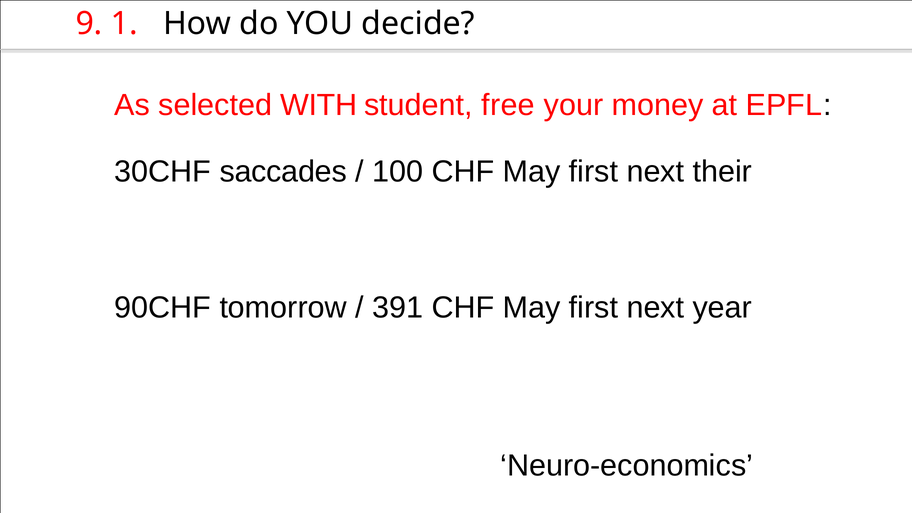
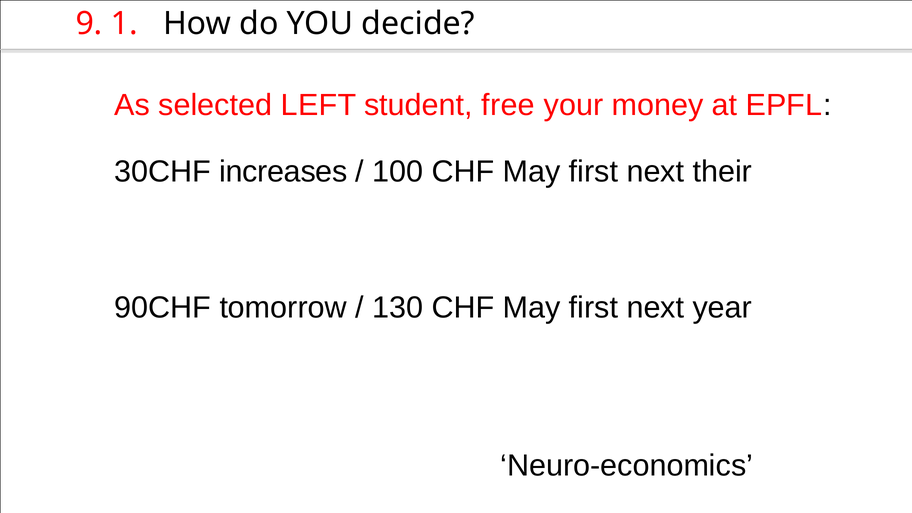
WITH: WITH -> LEFT
saccades: saccades -> increases
391: 391 -> 130
